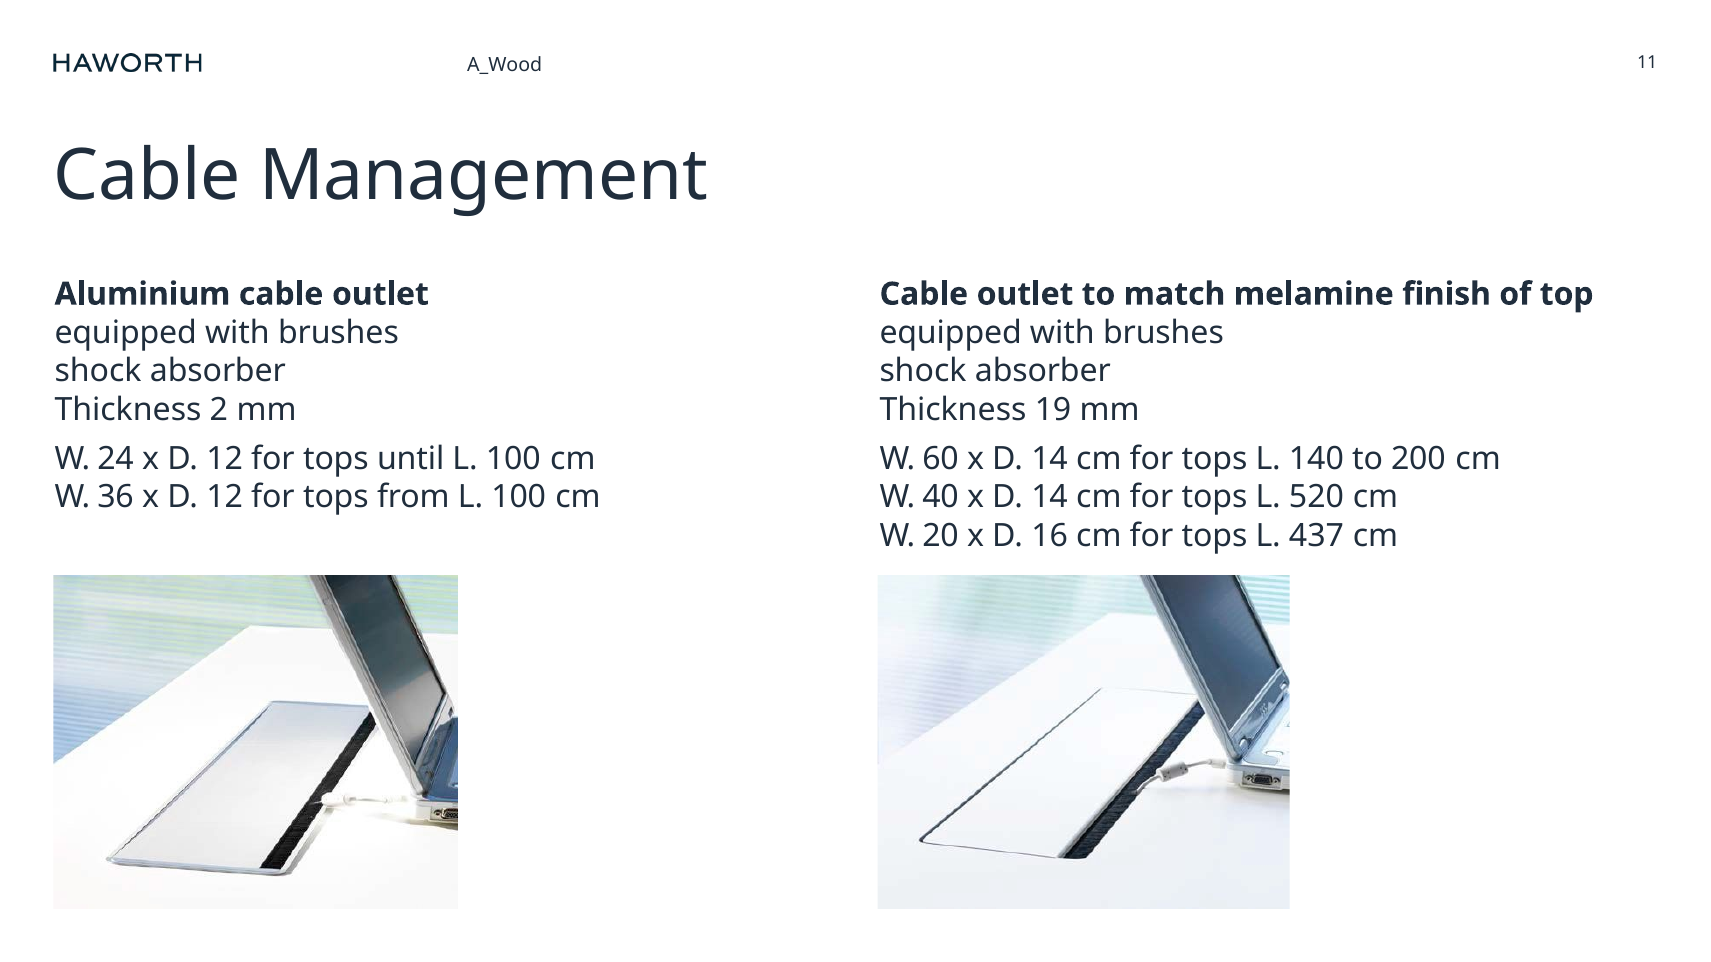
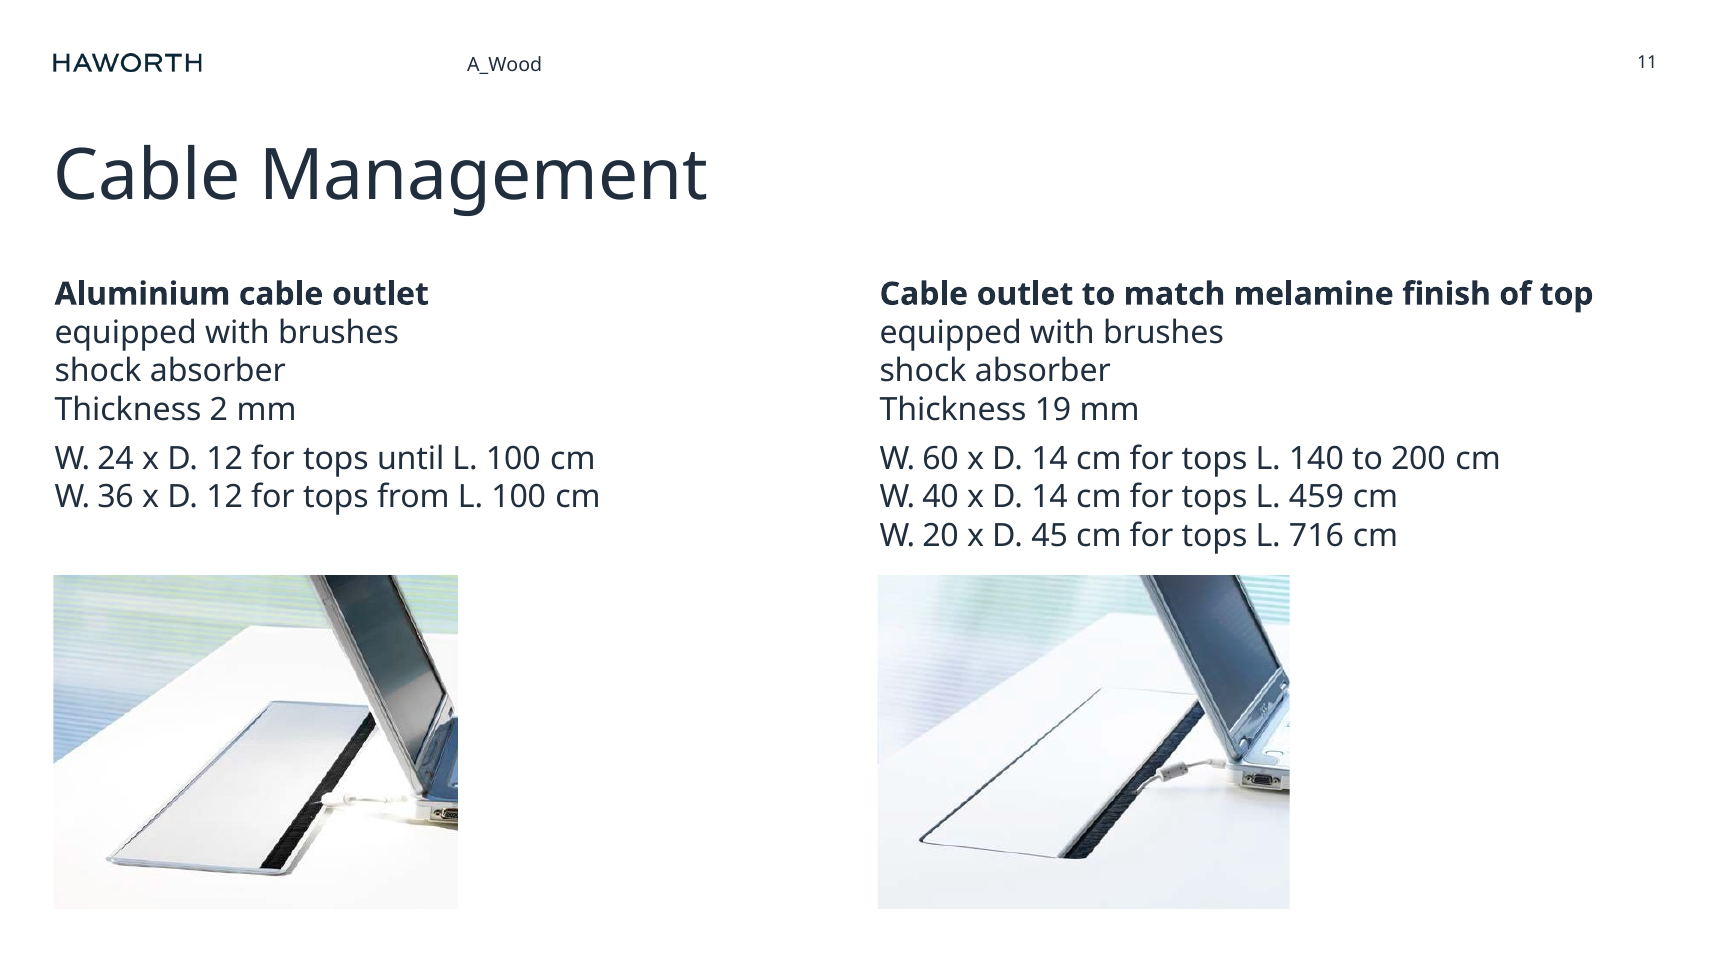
520: 520 -> 459
16: 16 -> 45
437: 437 -> 716
